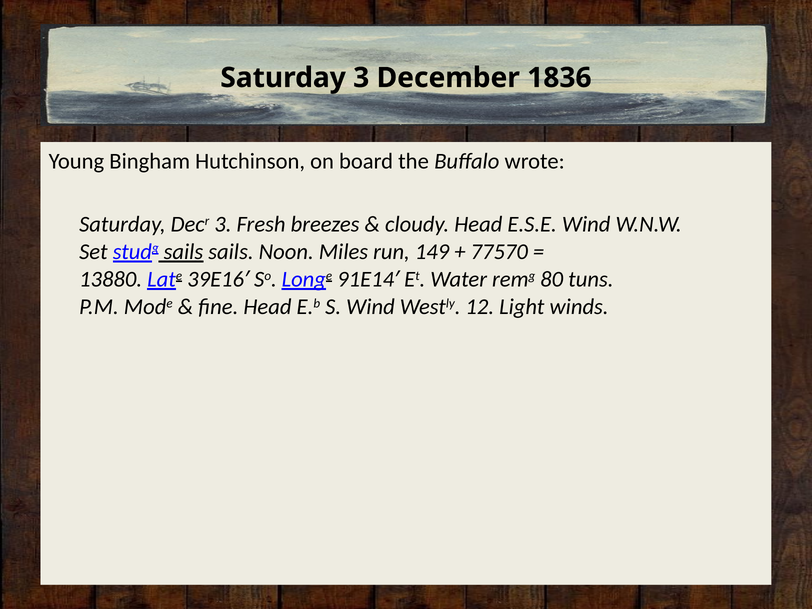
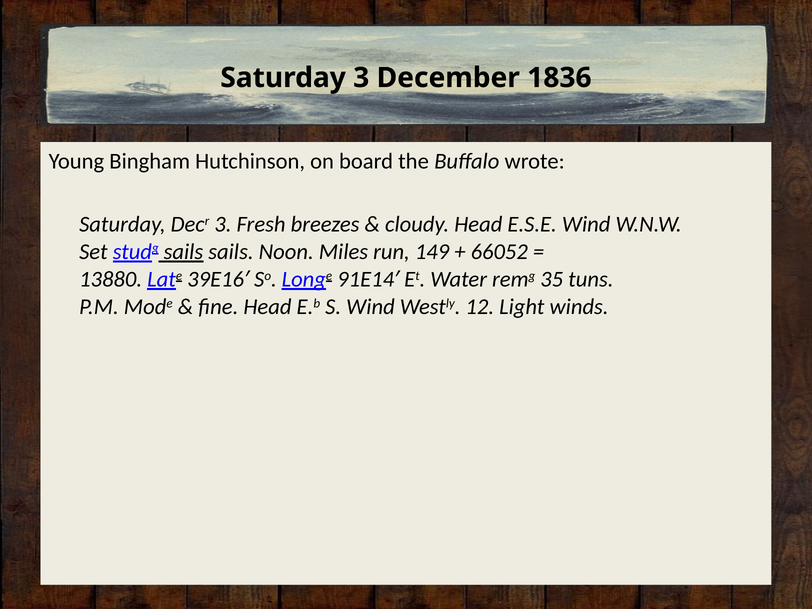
77570: 77570 -> 66052
80: 80 -> 35
